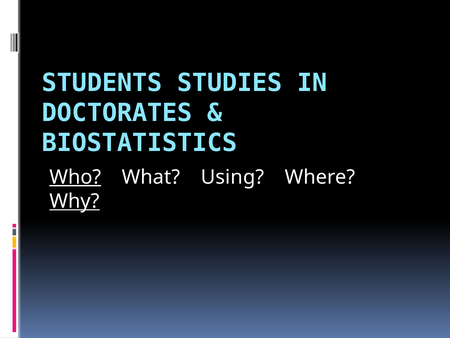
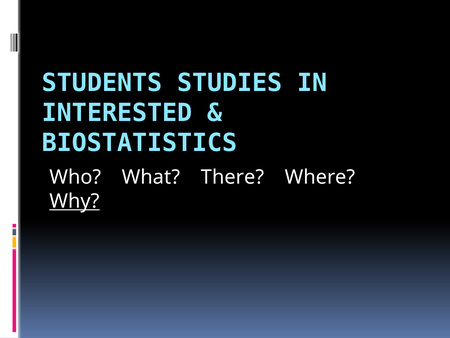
DOCTORATES: DOCTORATES -> INTERESTED
Who underline: present -> none
Using: Using -> There
